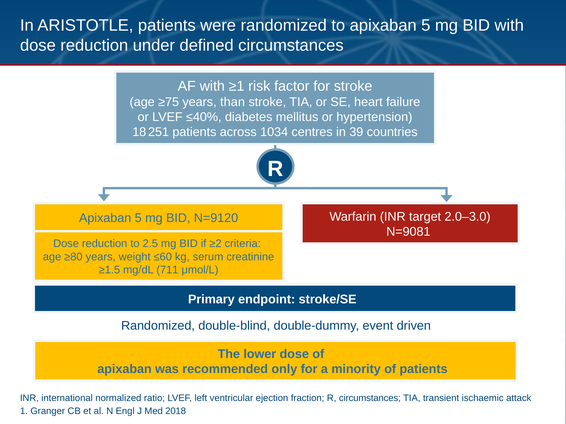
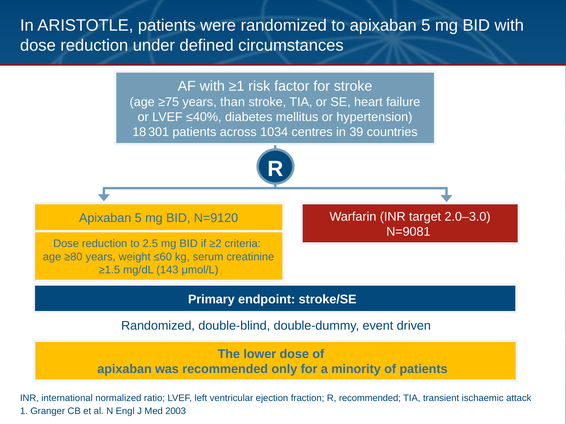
251: 251 -> 301
711: 711 -> 143
R circumstances: circumstances -> recommended
2018: 2018 -> 2003
